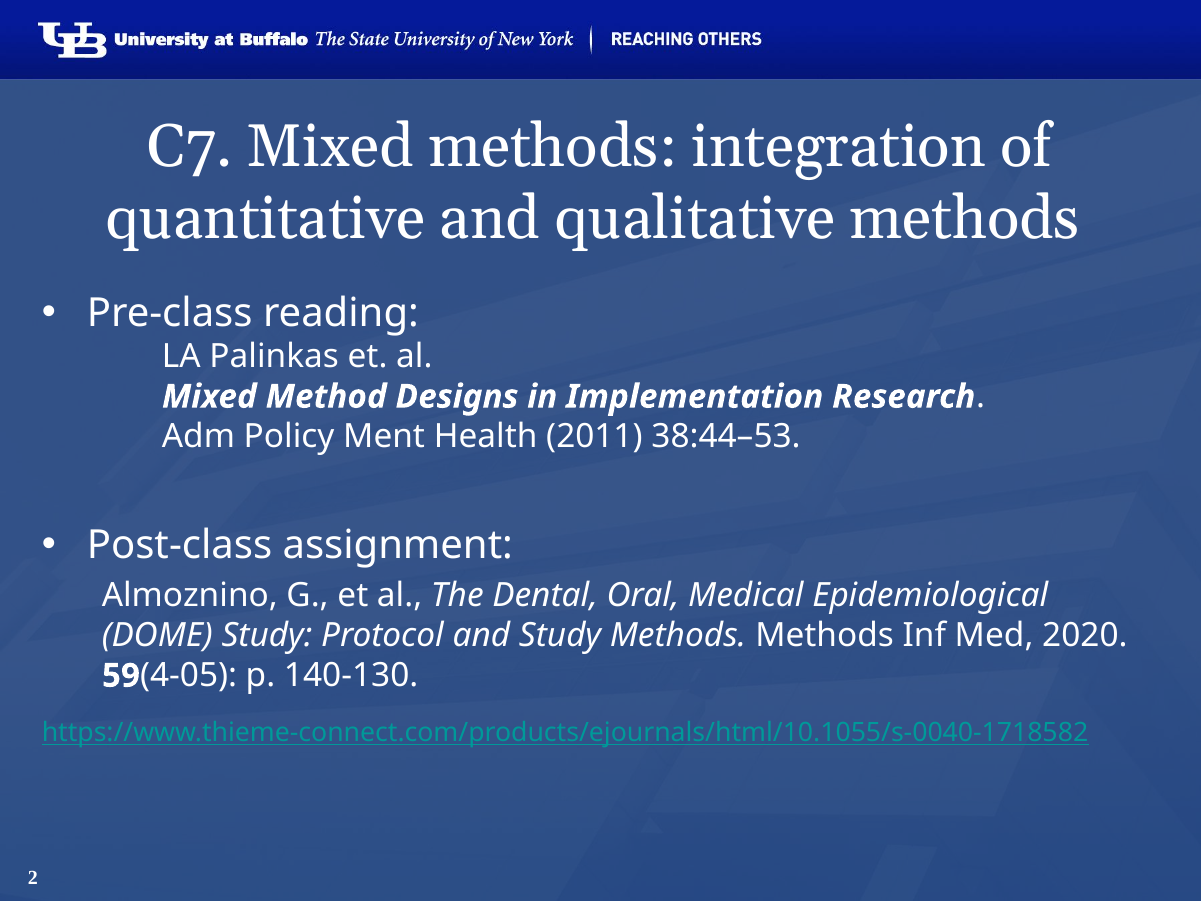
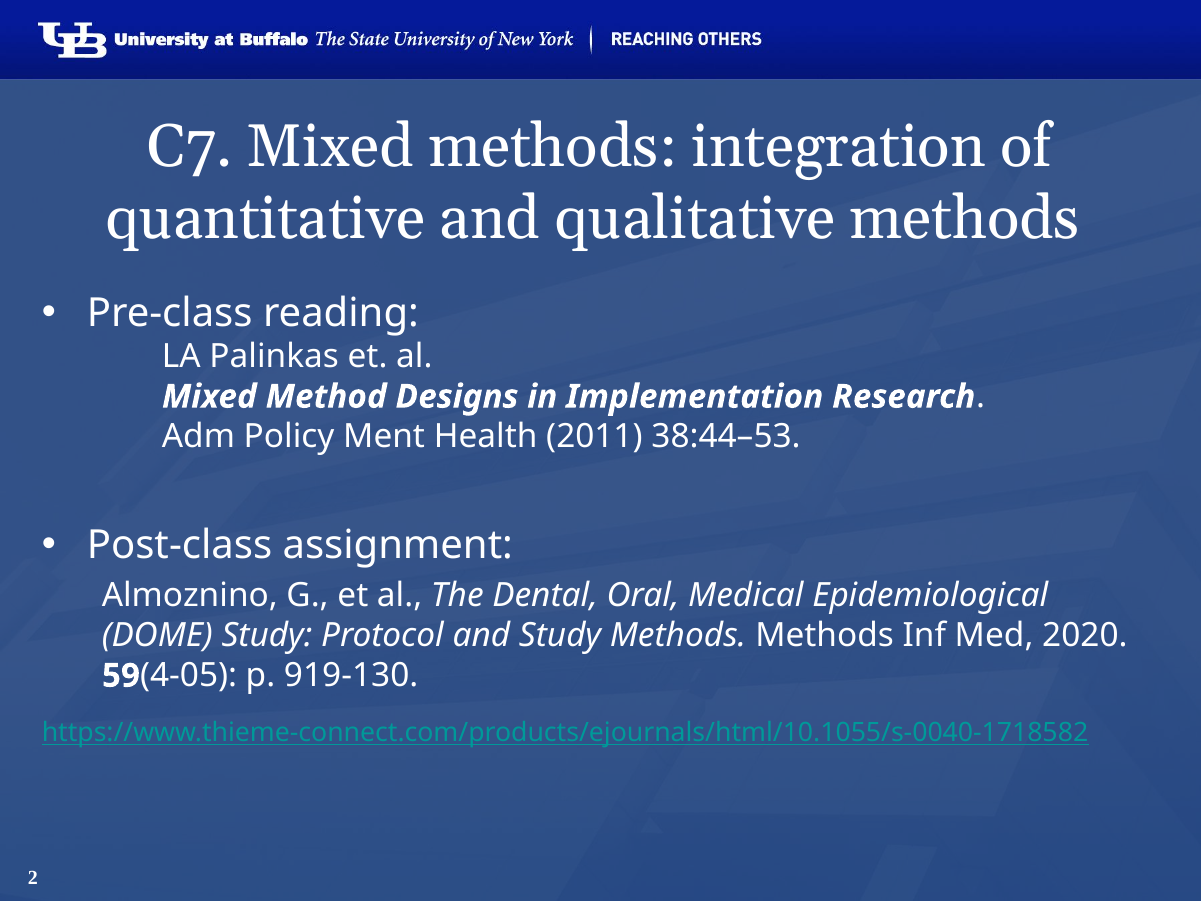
140-130: 140-130 -> 919-130
